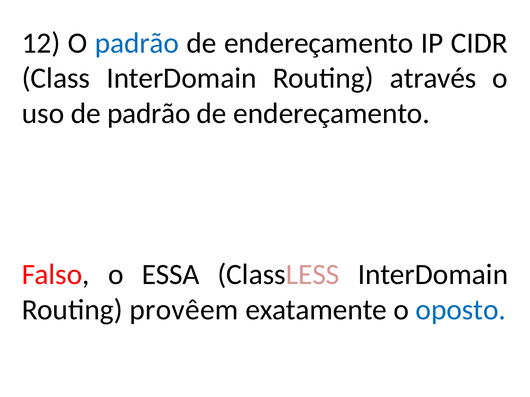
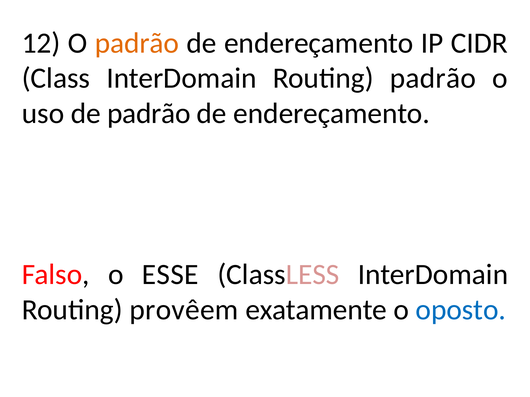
padrão at (137, 43) colour: blue -> orange
Routing através: através -> padrão
ESSA: ESSA -> ESSE
